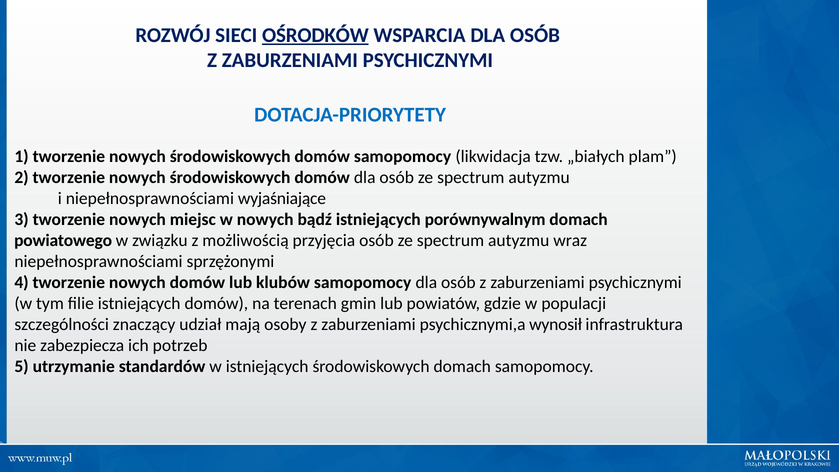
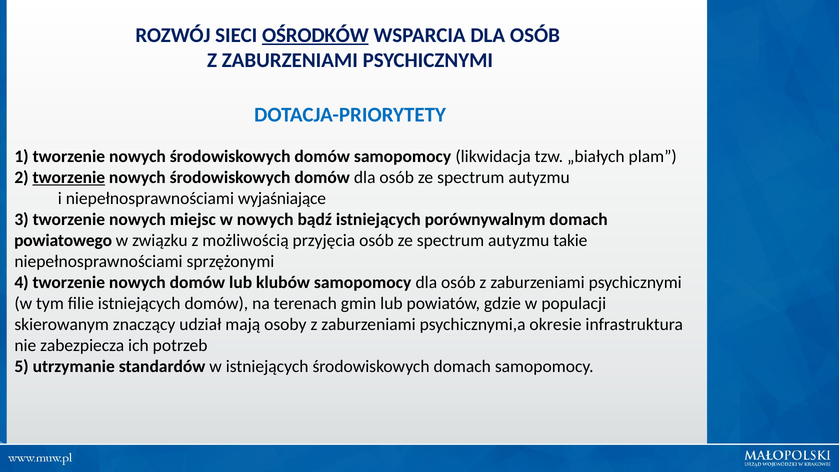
tworzenie at (69, 178) underline: none -> present
wraz: wraz -> takie
szczególności: szczególności -> skierowanym
wynosił: wynosił -> okresie
